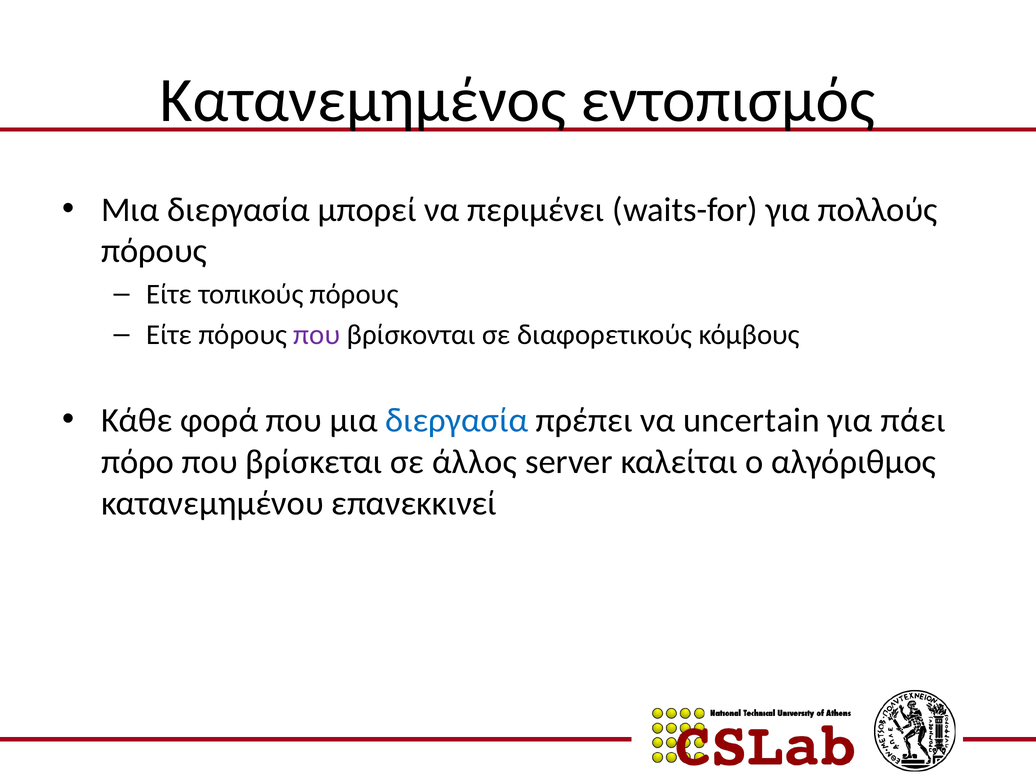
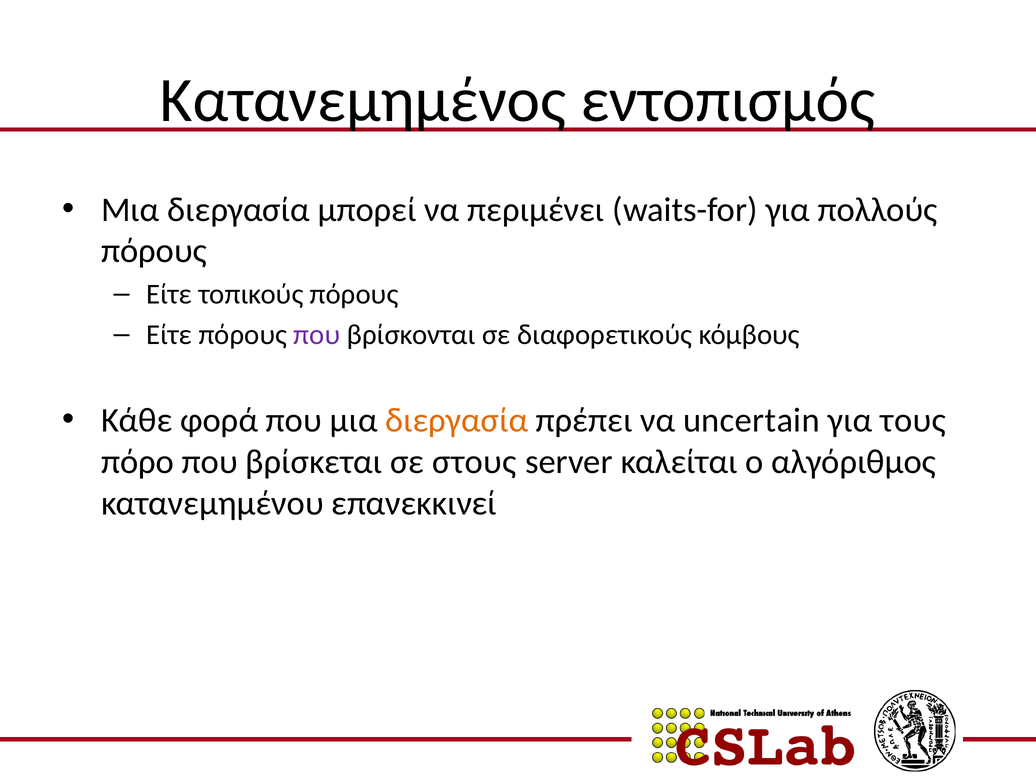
διεργασία at (457, 420) colour: blue -> orange
πάει: πάει -> τους
άλλος: άλλος -> στους
